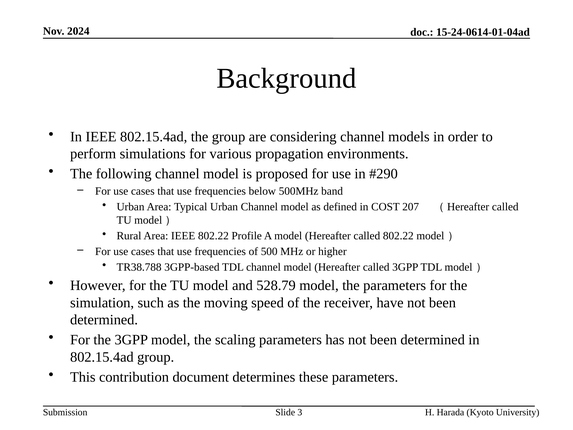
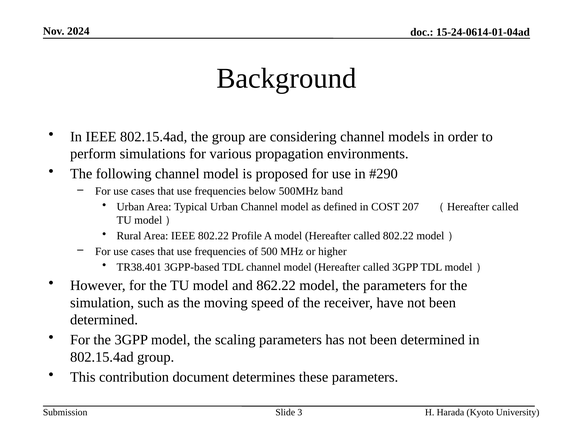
TR38.788: TR38.788 -> TR38.401
528.79: 528.79 -> 862.22
